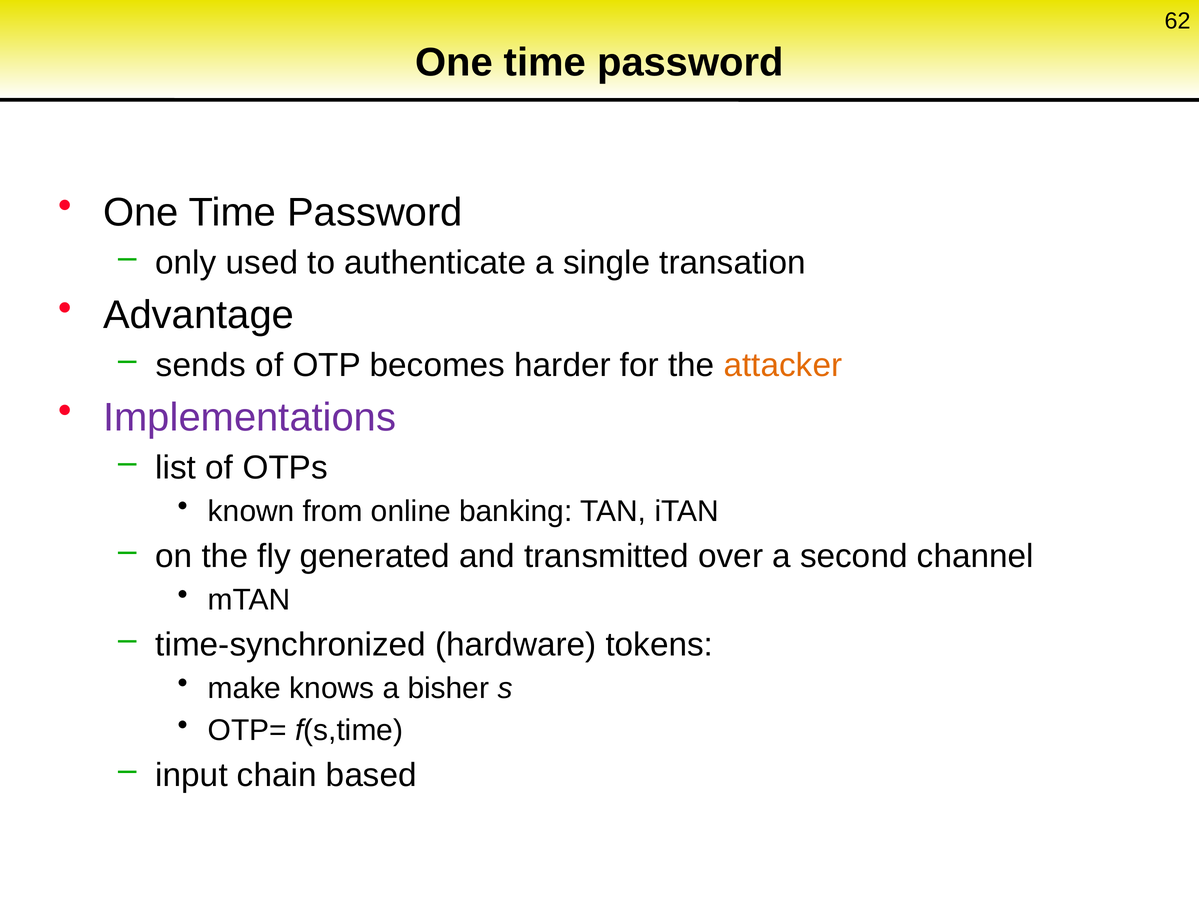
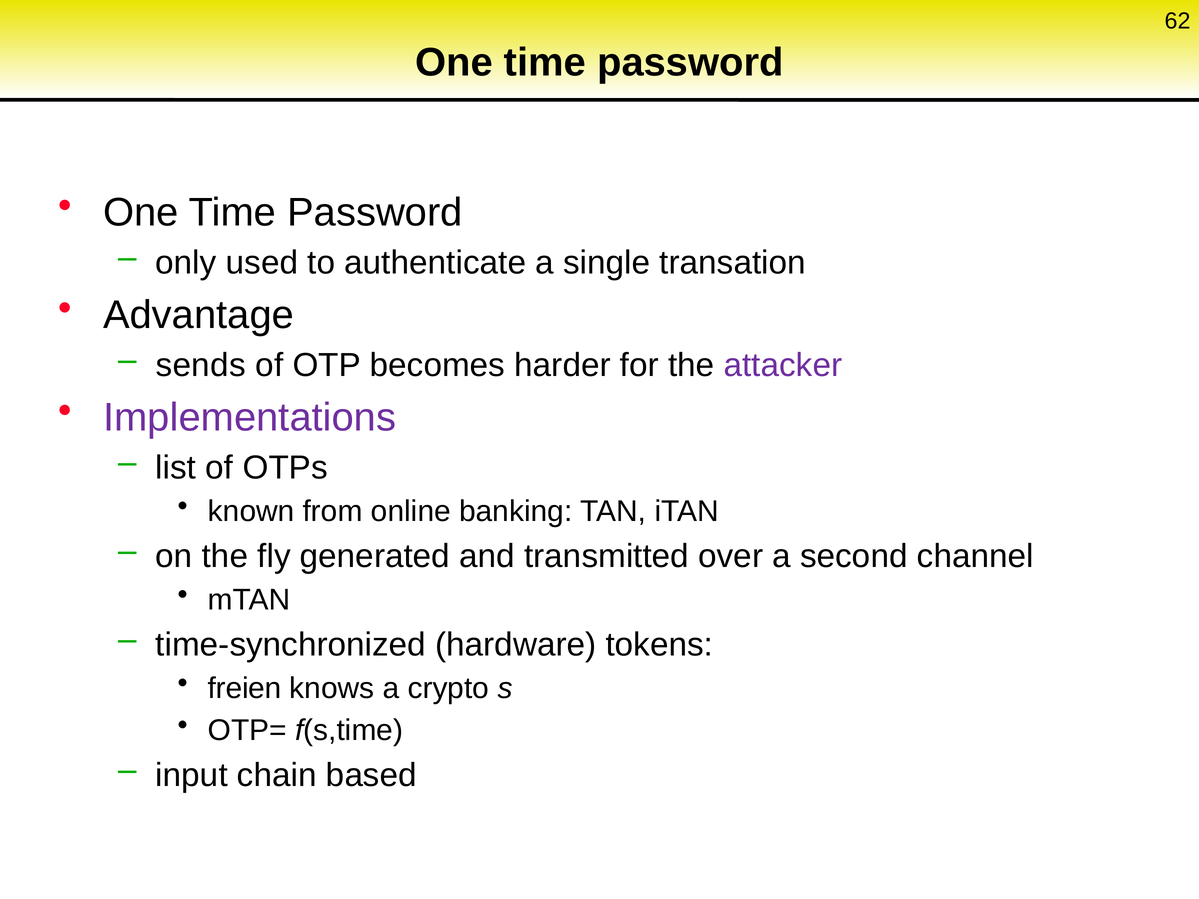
attacker colour: orange -> purple
make: make -> freien
bisher: bisher -> crypto
